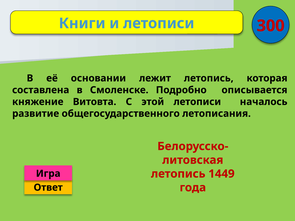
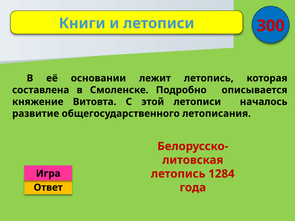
1449: 1449 -> 1284
